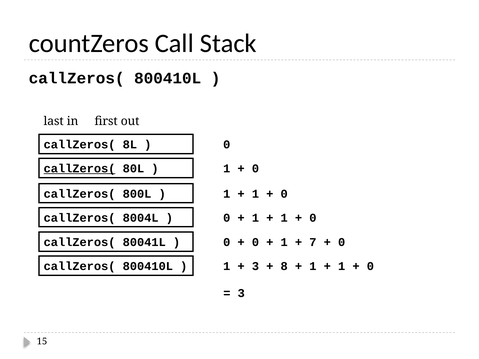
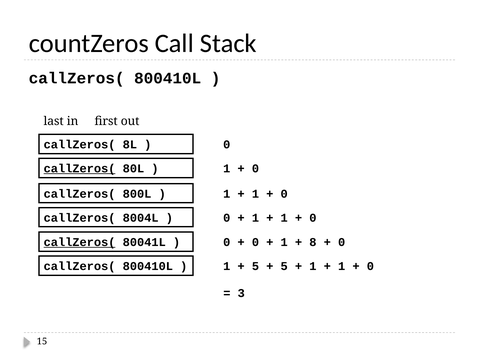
callZeros( at (80, 242) underline: none -> present
7: 7 -> 8
3 at (255, 266): 3 -> 5
8 at (284, 266): 8 -> 5
